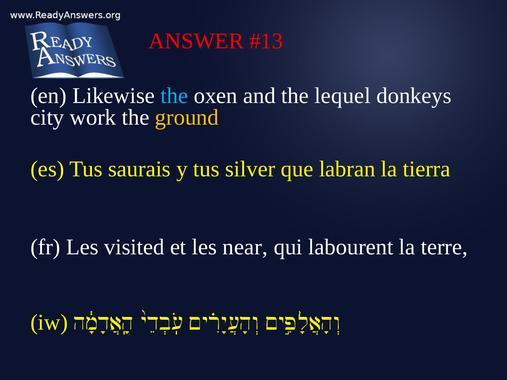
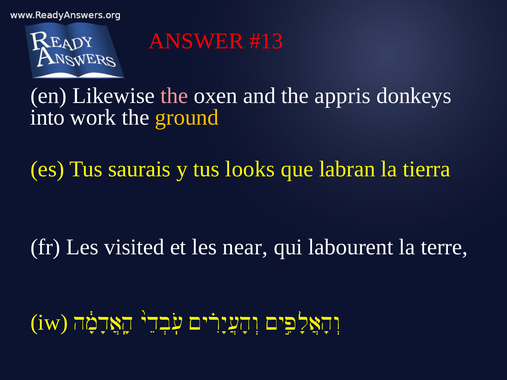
the at (174, 96) colour: light blue -> pink
lequel: lequel -> appris
city: city -> into
silver: silver -> looks
